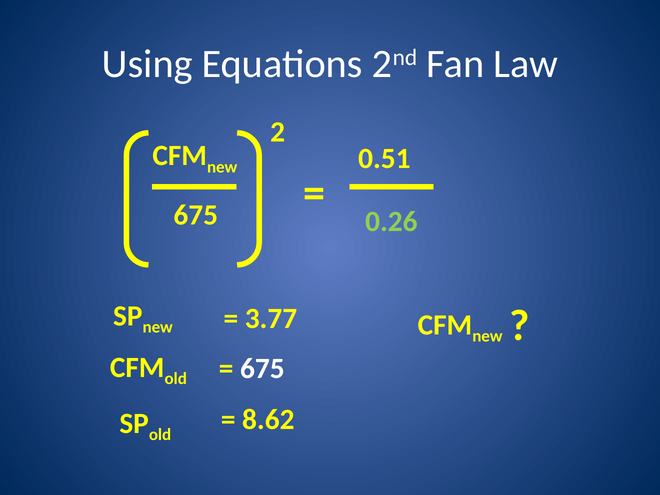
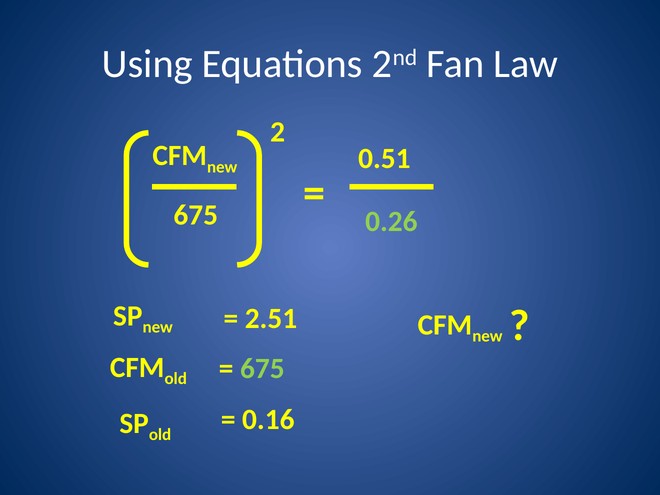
3.77: 3.77 -> 2.51
675 at (262, 368) colour: white -> light green
8.62: 8.62 -> 0.16
